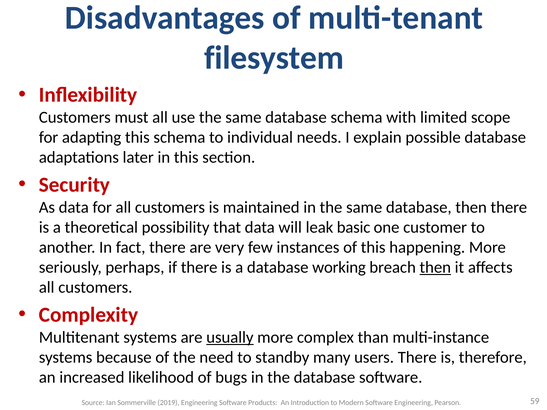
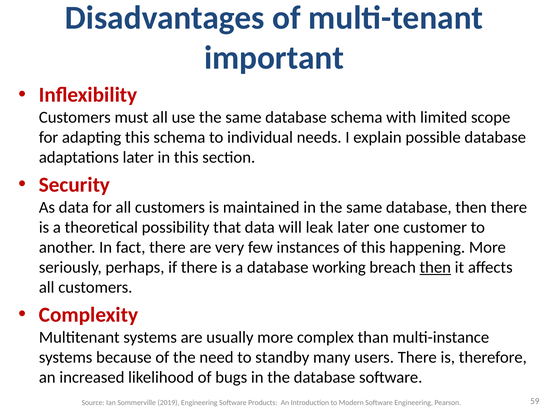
filesystem: filesystem -> important
leak basic: basic -> later
usually underline: present -> none
